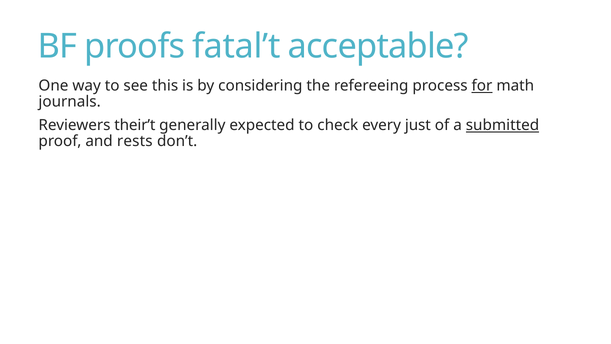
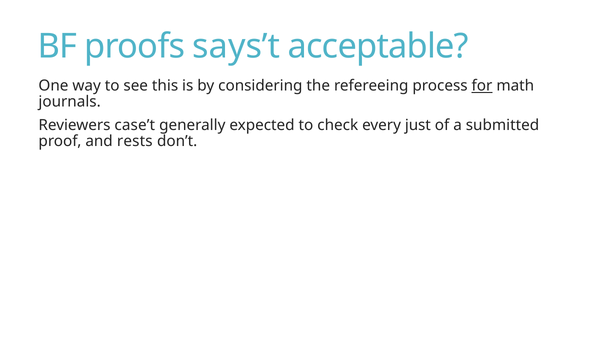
fatal’t: fatal’t -> says’t
their’t: their’t -> case’t
submitted underline: present -> none
